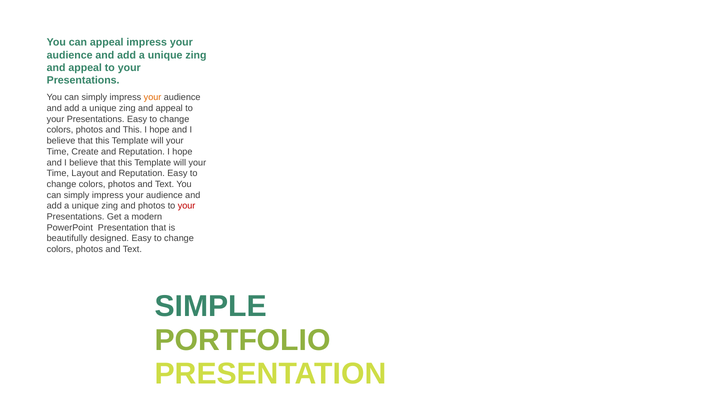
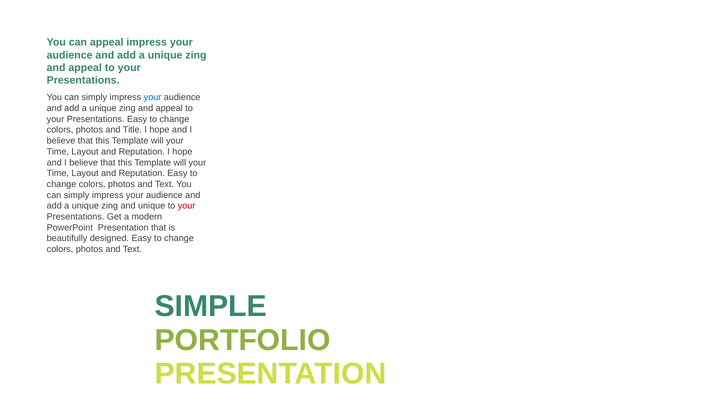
your at (153, 97) colour: orange -> blue
and This: This -> Title
Create at (85, 152): Create -> Layout
and photos: photos -> unique
